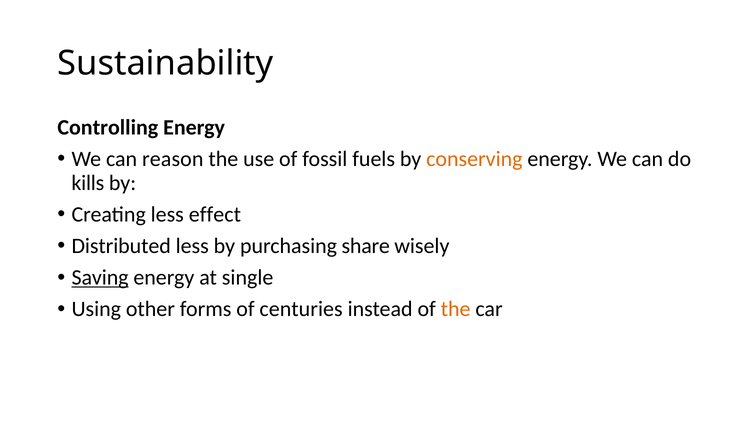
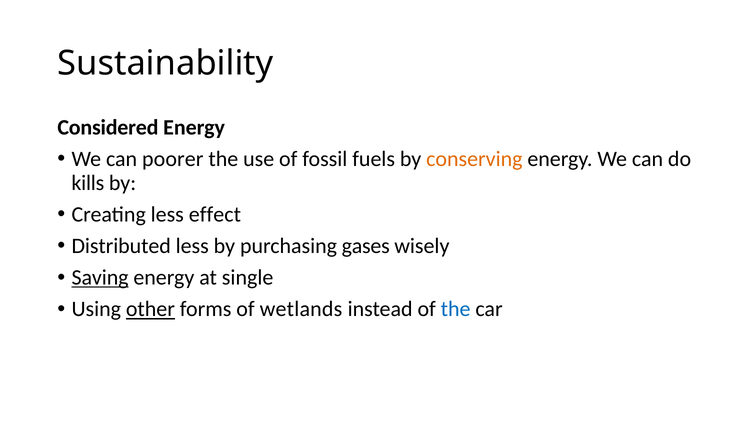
Controlling: Controlling -> Considered
reason: reason -> poorer
share: share -> gases
other underline: none -> present
centuries: centuries -> wetlands
the at (456, 309) colour: orange -> blue
